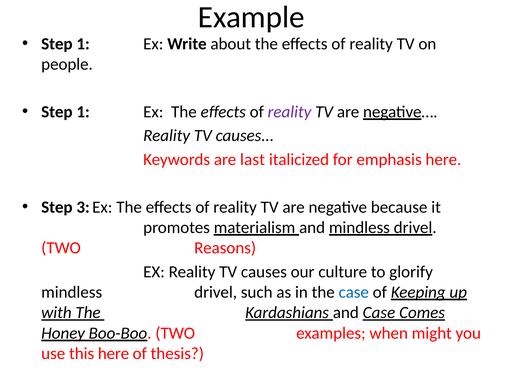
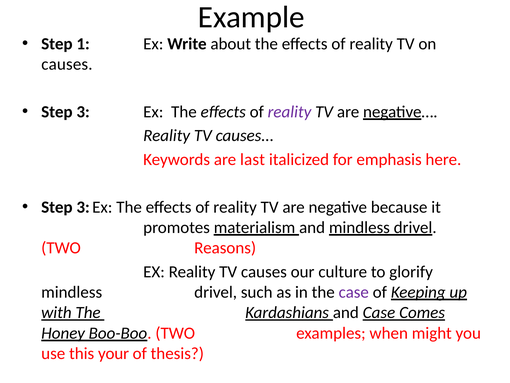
people at (67, 64): people -> causes
1 at (83, 112): 1 -> 3
case at (354, 292) colour: blue -> purple
this here: here -> your
